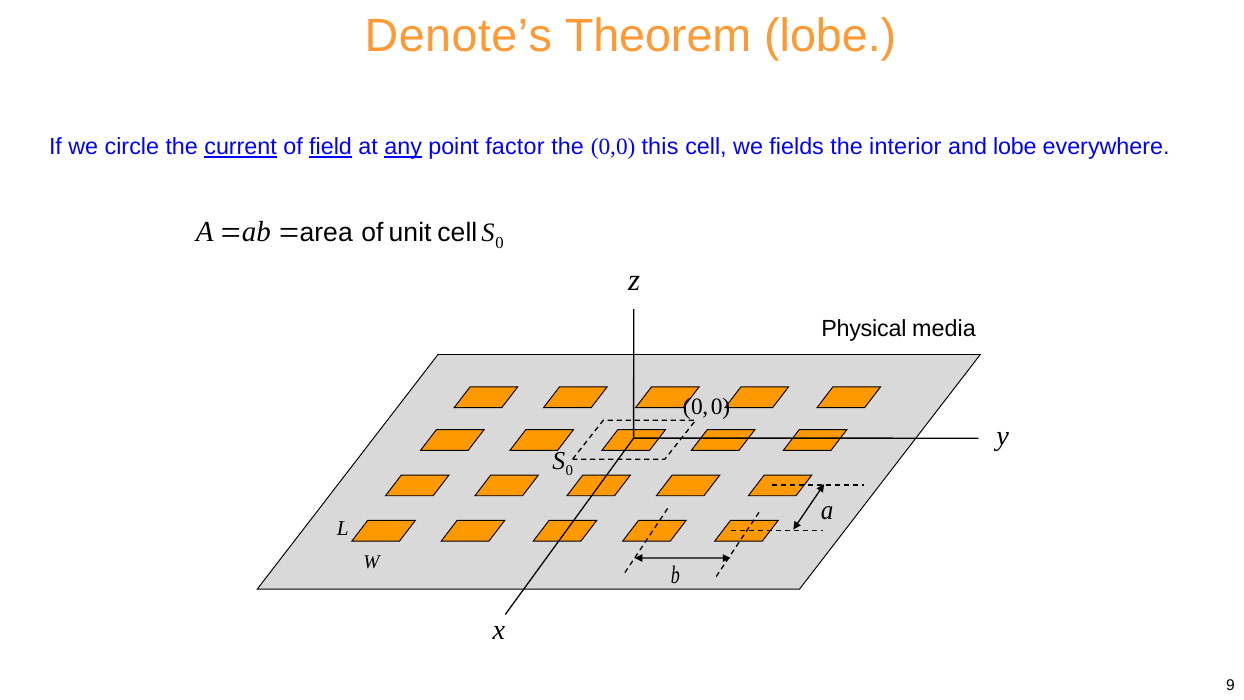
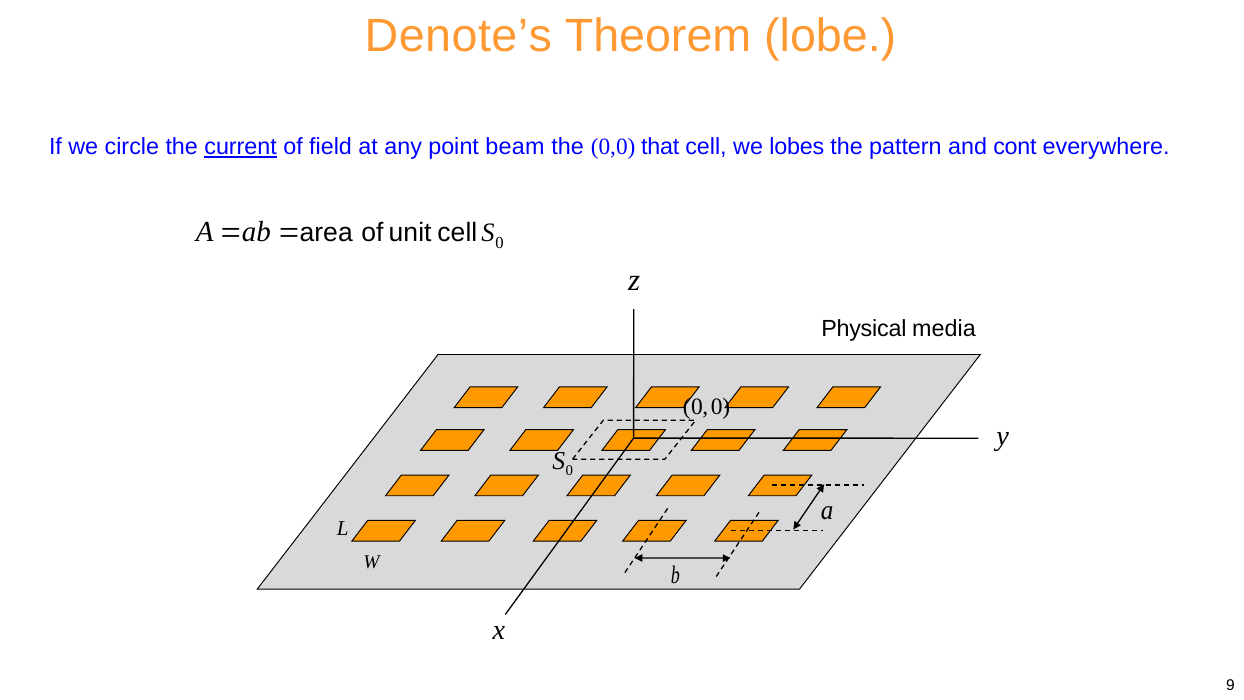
field underline: present -> none
any underline: present -> none
factor: factor -> beam
this: this -> that
fields: fields -> lobes
interior: interior -> pattern
and lobe: lobe -> cont
